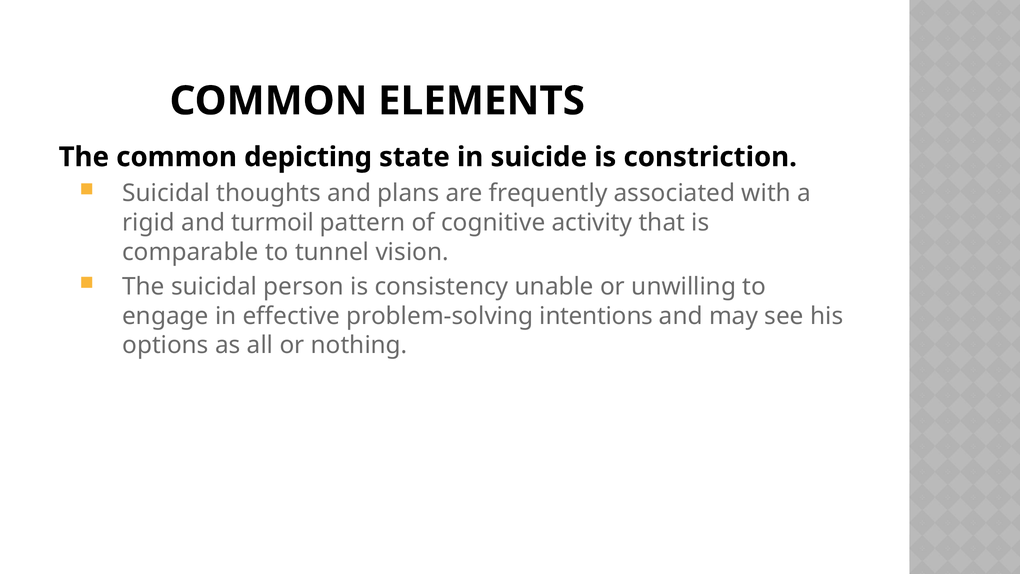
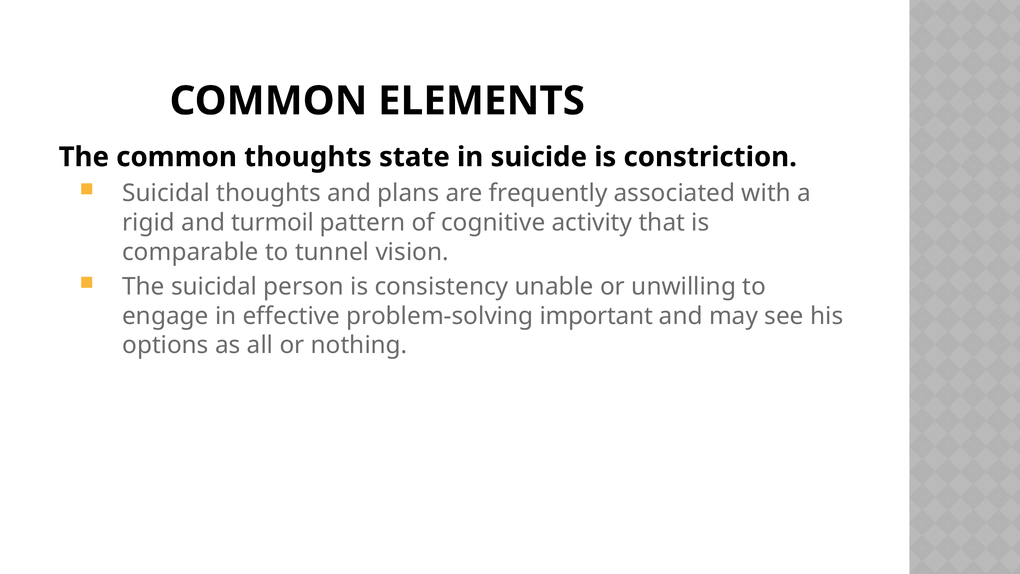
common depicting: depicting -> thoughts
intentions: intentions -> important
